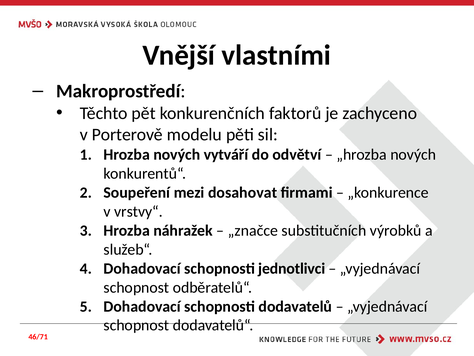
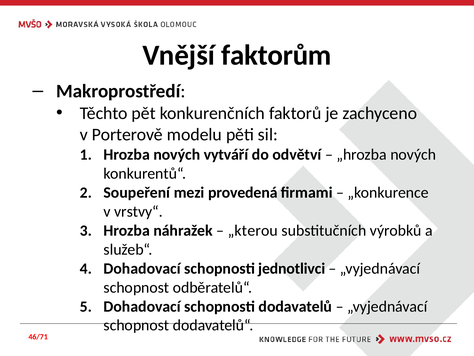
vlastními: vlastními -> faktorům
dosahovat: dosahovat -> provedená
„značce: „značce -> „kterou
